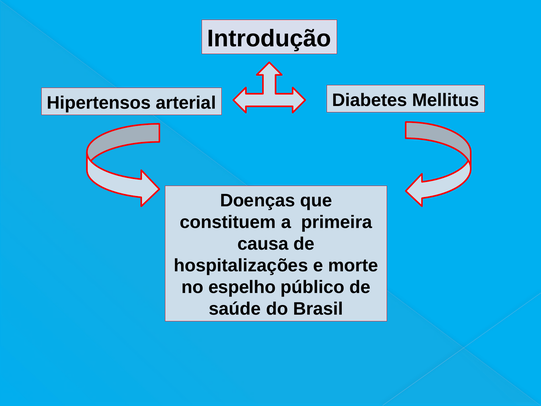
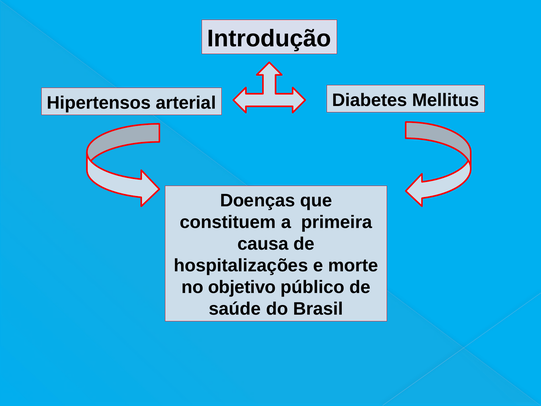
espelho: espelho -> objetivo
